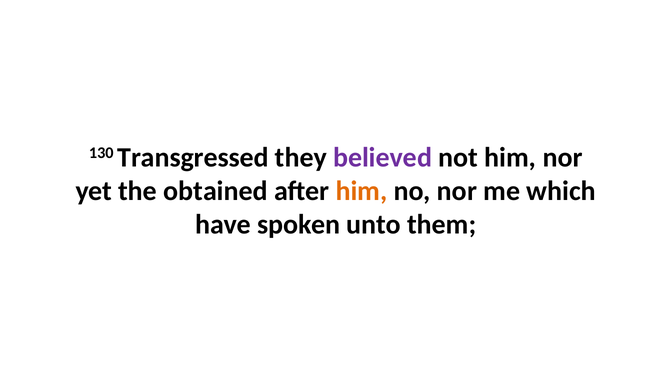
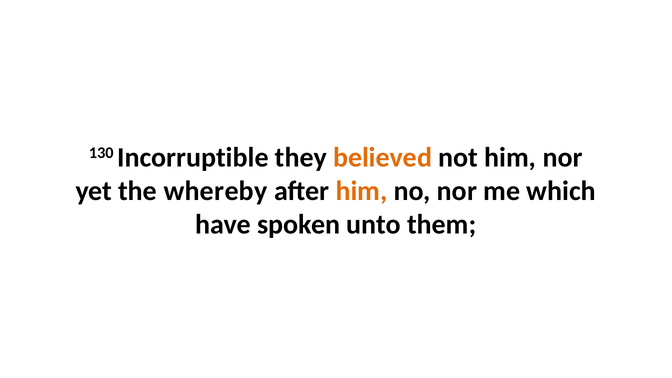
Transgressed: Transgressed -> Incorruptible
believed colour: purple -> orange
obtained: obtained -> whereby
